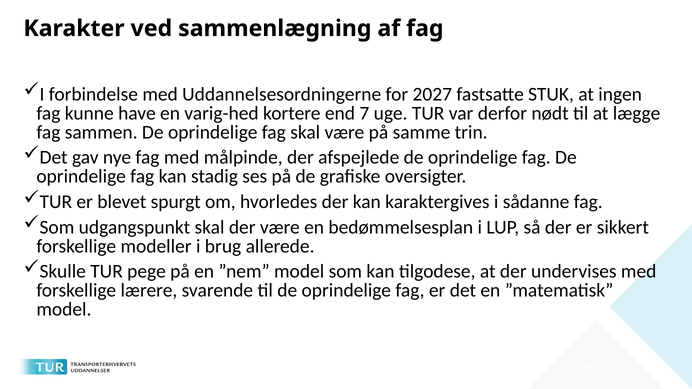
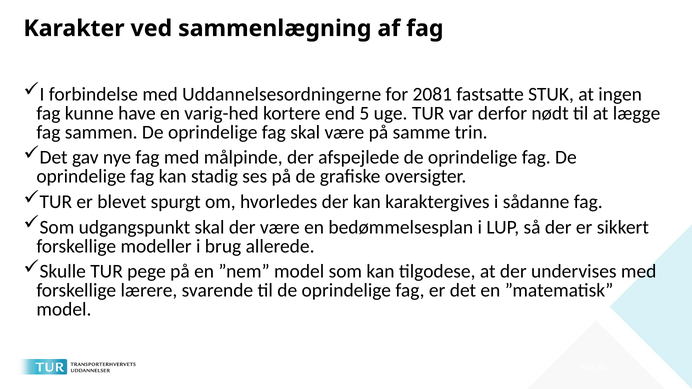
2027: 2027 -> 2081
7: 7 -> 5
